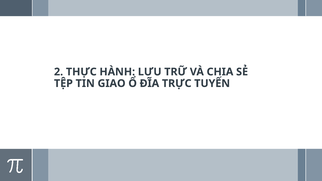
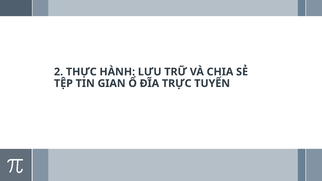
GIAO: GIAO -> GIAN
